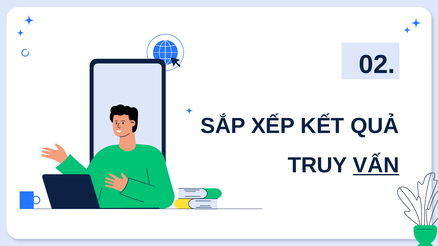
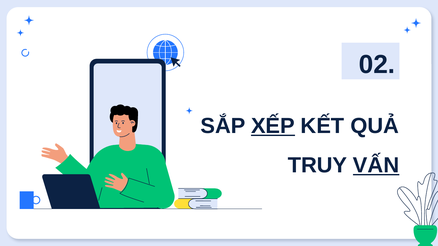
XẾP underline: none -> present
